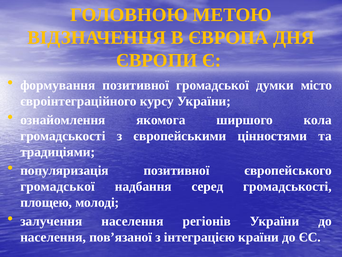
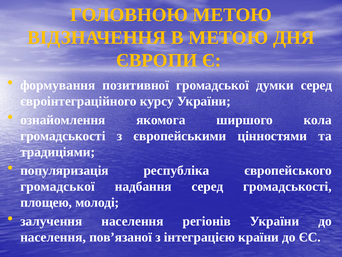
В ЄВРОПА: ЄВРОПА -> МЕТОЮ
думки місто: місто -> серед
популяризація позитивної: позитивної -> республіка
